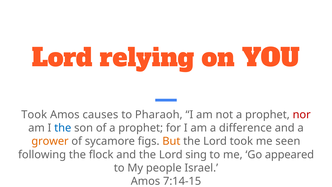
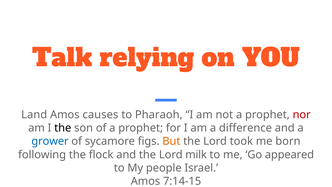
Lord at (62, 58): Lord -> Talk
Took at (34, 115): Took -> Land
the at (63, 128) colour: blue -> black
grower colour: orange -> blue
seen: seen -> born
sing: sing -> milk
